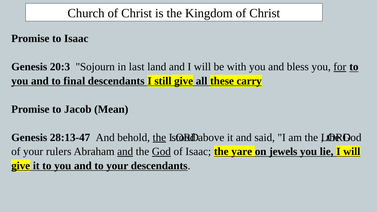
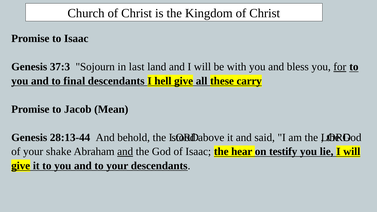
20:3: 20:3 -> 37:3
still: still -> hell
28:13-47: 28:13-47 -> 28:13-44
the at (159, 137) underline: present -> none
rulers: rulers -> shake
God at (161, 152) underline: present -> none
yare: yare -> hear
jewels: jewels -> testify
